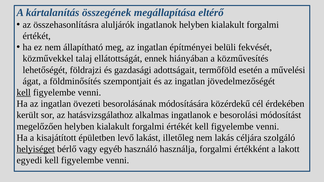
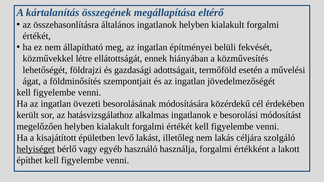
aluljárók: aluljárók -> általános
talaj: talaj -> létre
kell at (24, 93) underline: present -> none
egyedi: egyedi -> építhet
